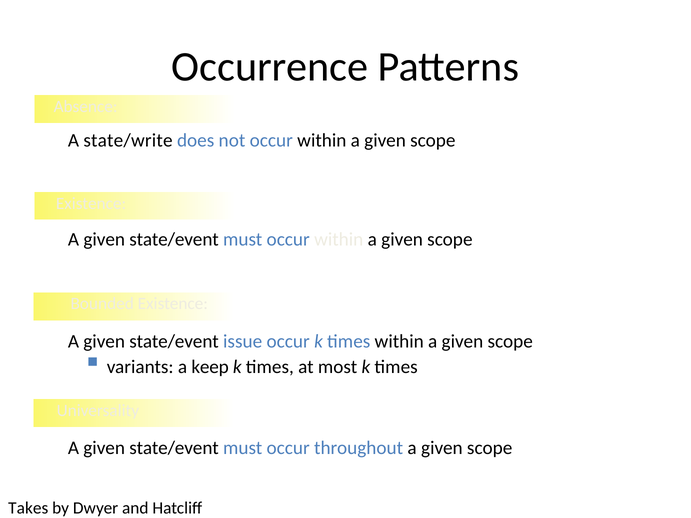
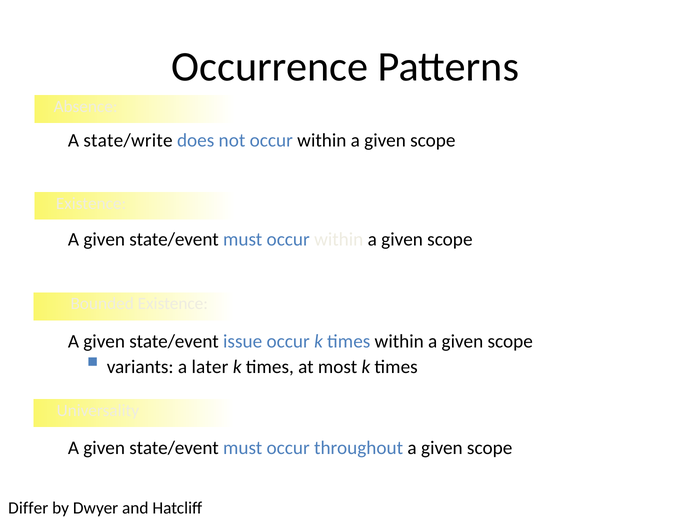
keep: keep -> later
Takes: Takes -> Differ
